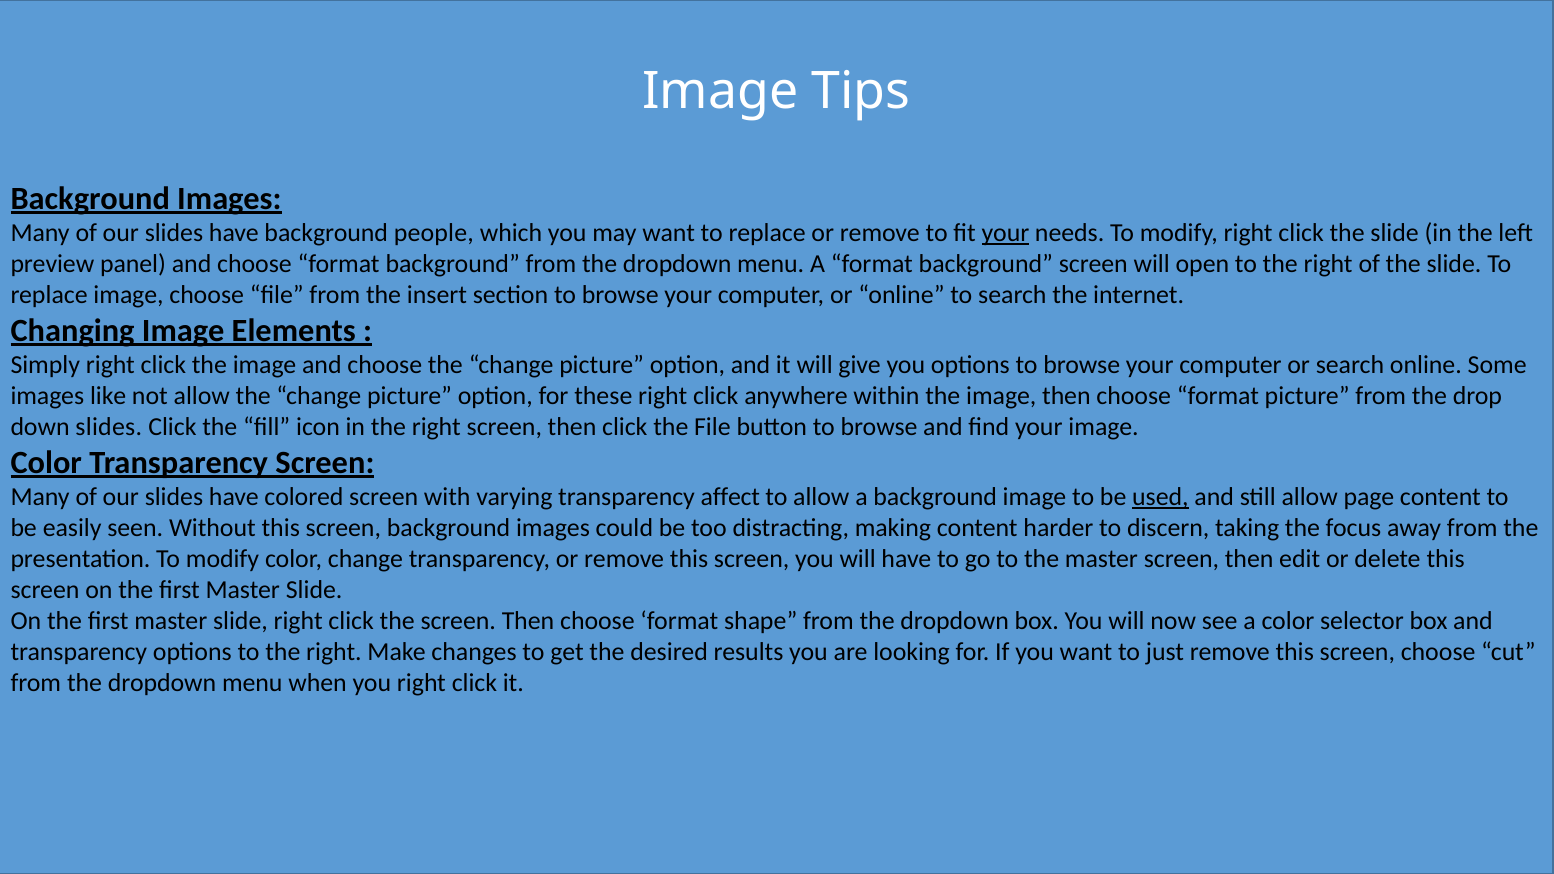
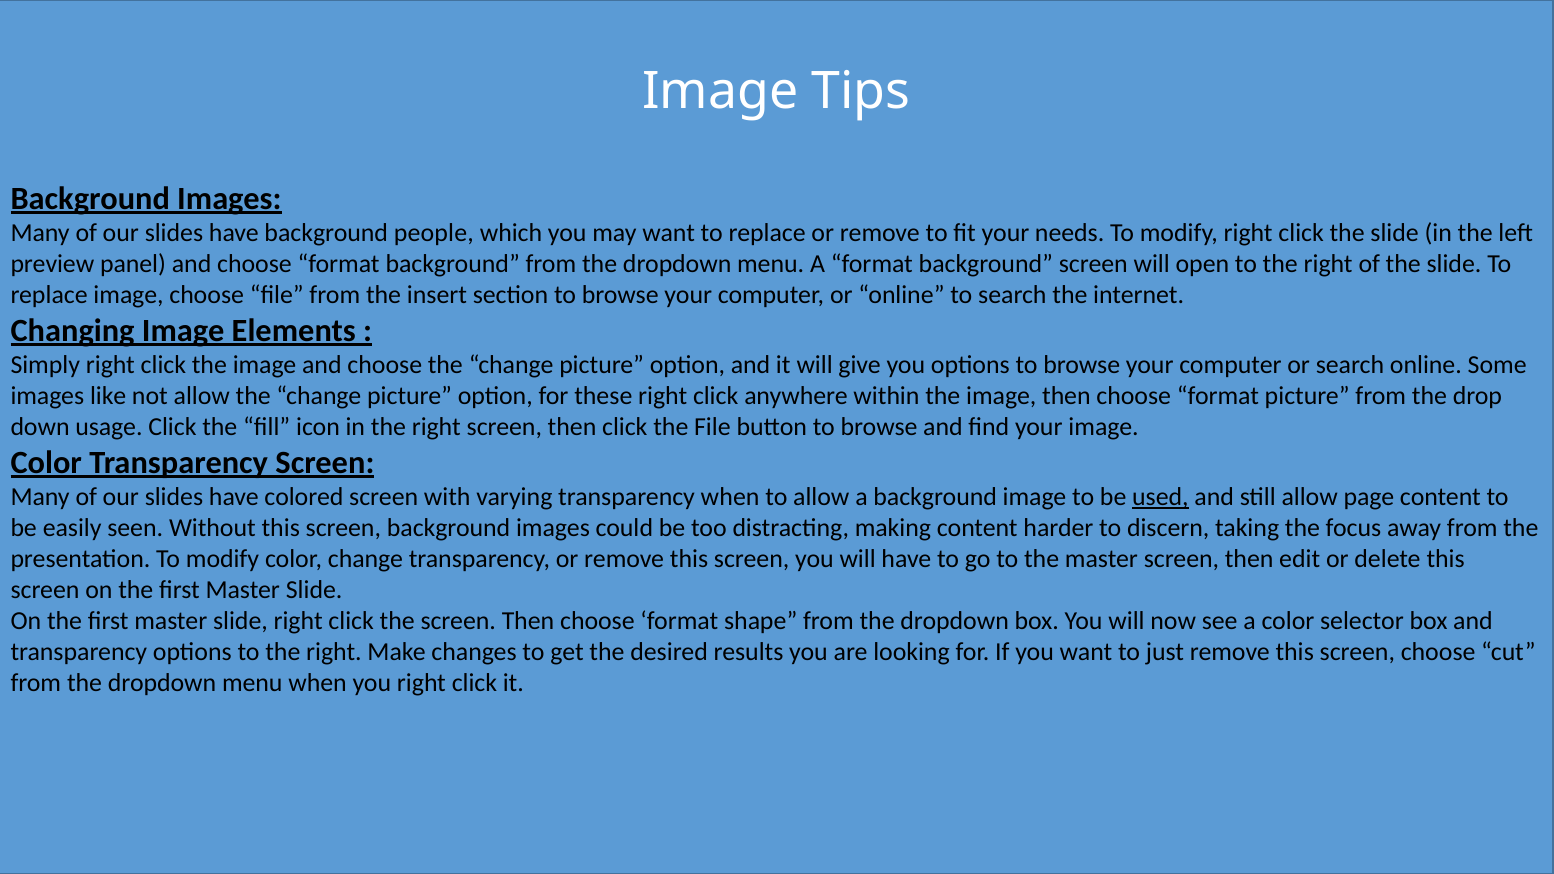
your at (1005, 233) underline: present -> none
down slides: slides -> usage
transparency affect: affect -> when
